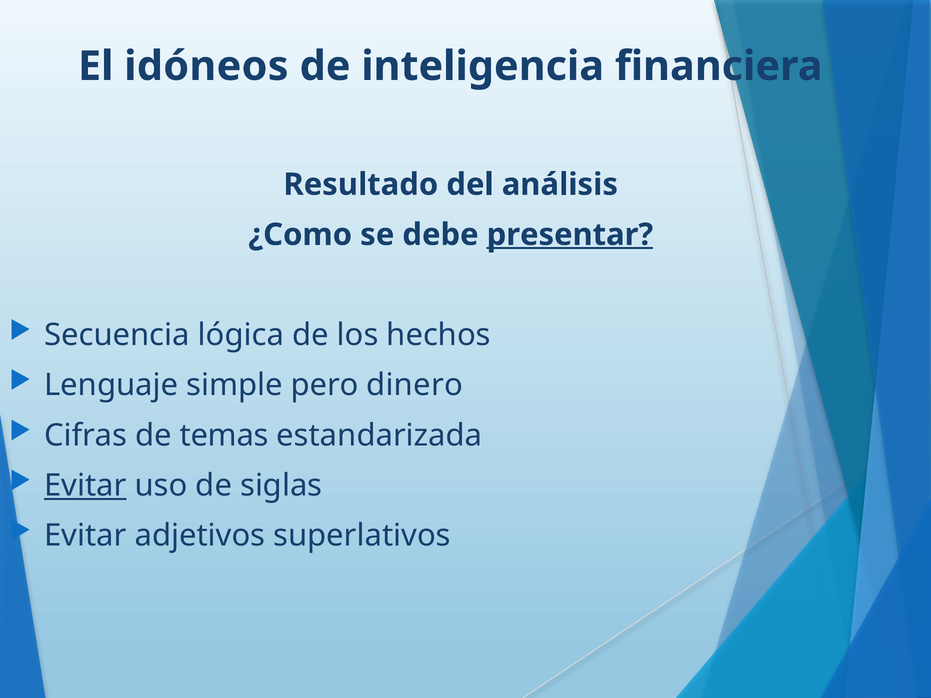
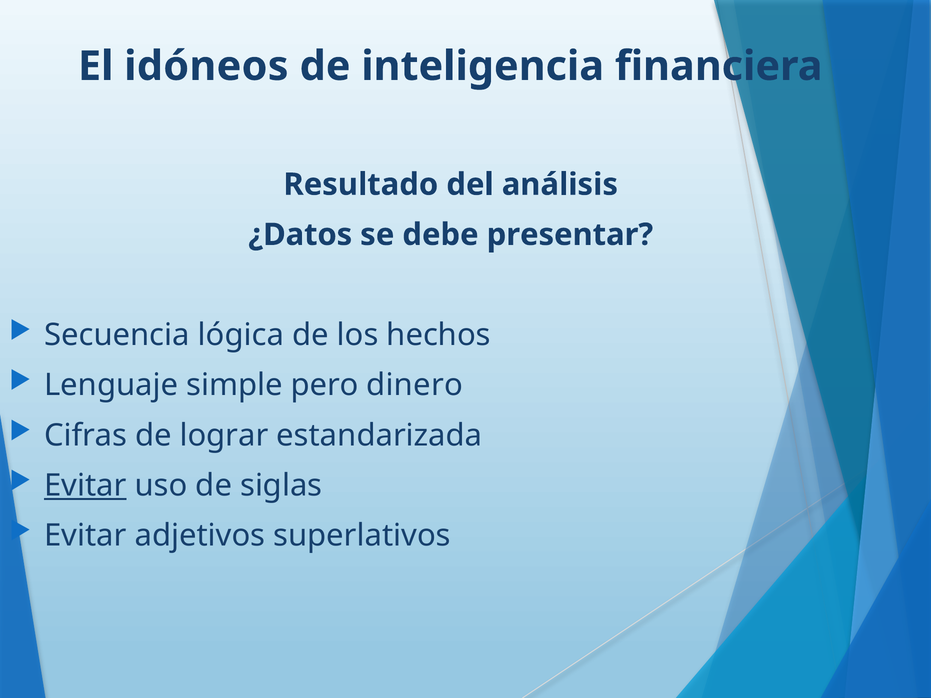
¿Como: ¿Como -> ¿Datos
presentar underline: present -> none
temas: temas -> lograr
